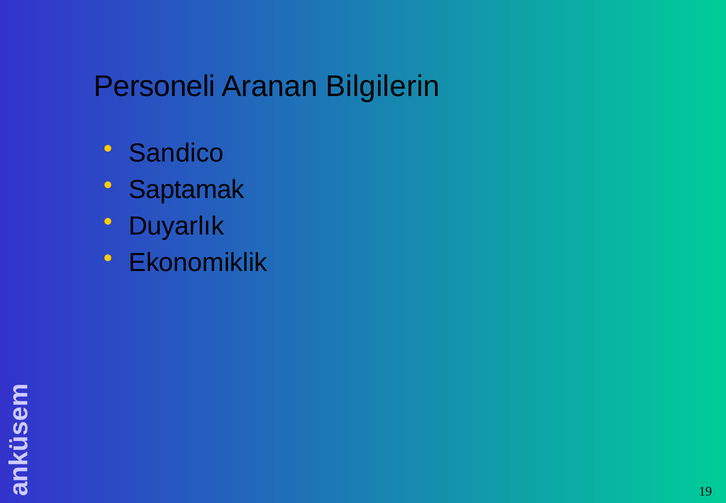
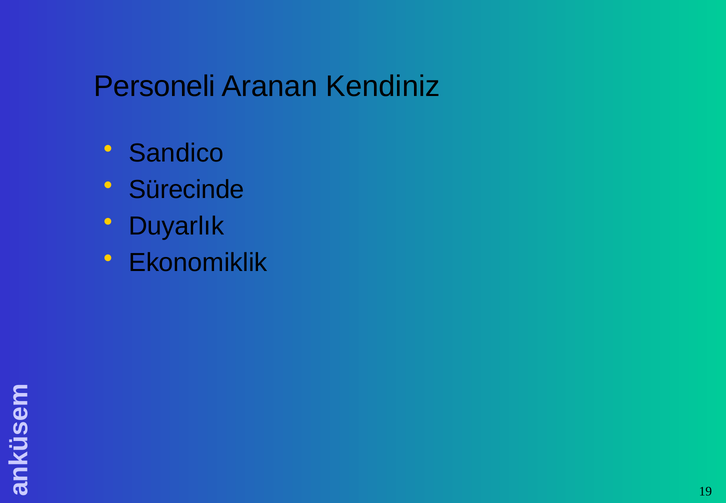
Bilgilerin: Bilgilerin -> Kendiniz
Saptamak: Saptamak -> Sürecinde
